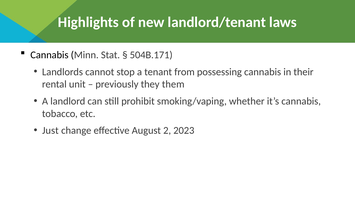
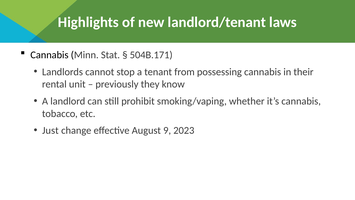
them: them -> know
2: 2 -> 9
